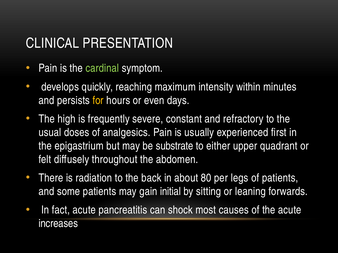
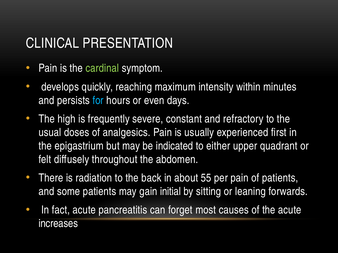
for colour: yellow -> light blue
substrate: substrate -> indicated
80: 80 -> 55
per legs: legs -> pain
shock: shock -> forget
